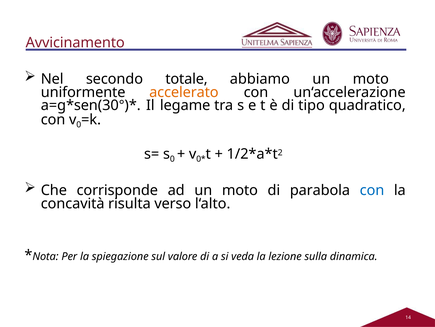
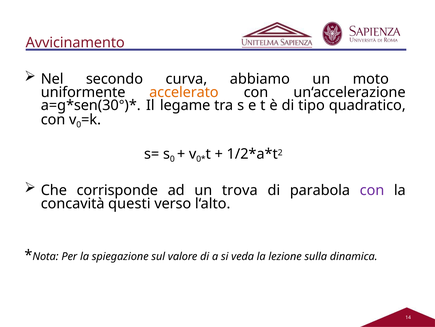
totale: totale -> curva
ad un moto: moto -> trova
con at (372, 190) colour: blue -> purple
risulta: risulta -> questi
